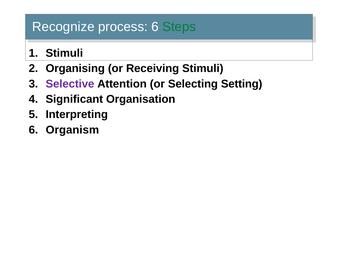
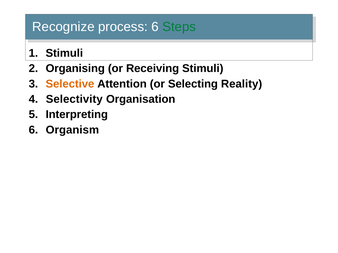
Selective colour: purple -> orange
Setting: Setting -> Reality
Significant: Significant -> Selectivity
